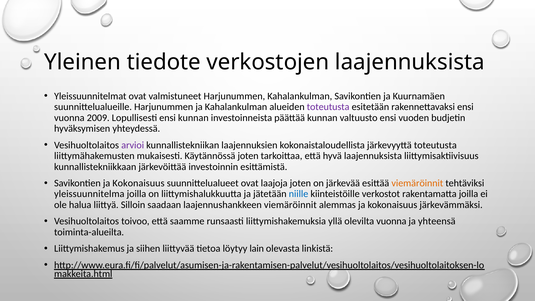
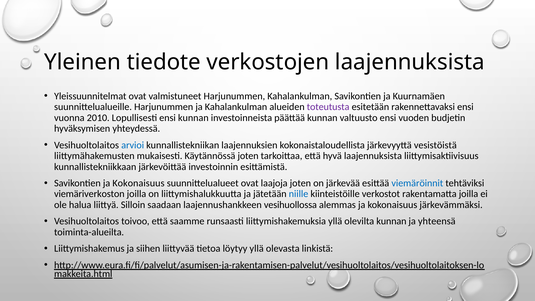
2009: 2009 -> 2010
arvioi colour: purple -> blue
järkevyyttä toteutusta: toteutusta -> vesistöistä
viemäröinnit at (417, 183) colour: orange -> blue
yleissuunnitelma: yleissuunnitelma -> viemäriverkoston
laajennushankkeen viemäröinnit: viemäröinnit -> vesihuollossa
olevilta vuonna: vuonna -> kunnan
löytyy lain: lain -> yllä
